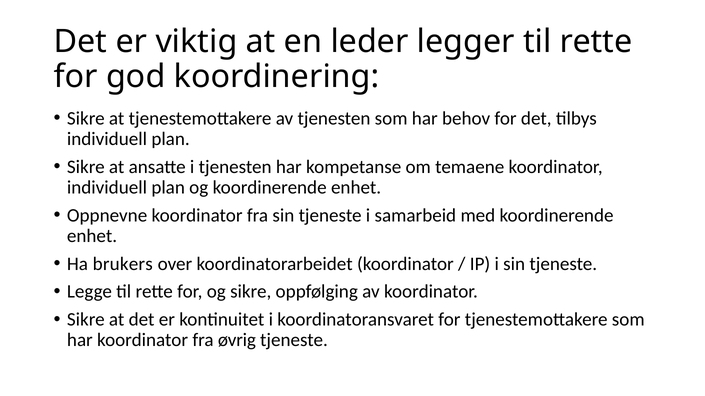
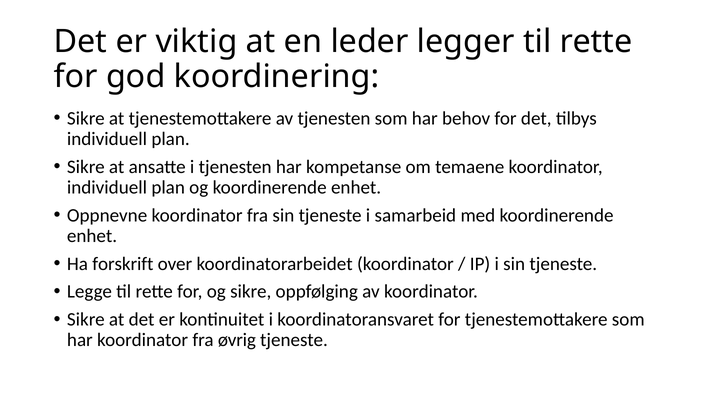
brukers: brukers -> forskrift
